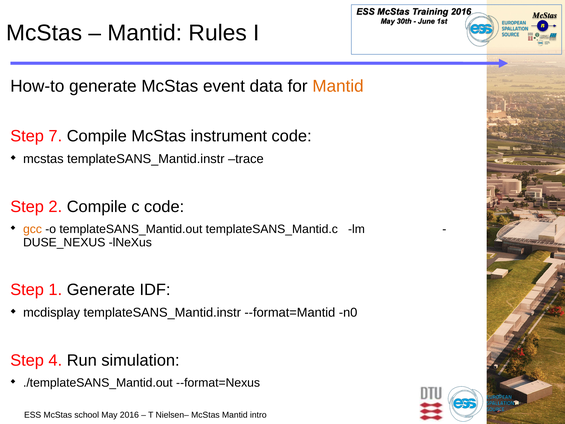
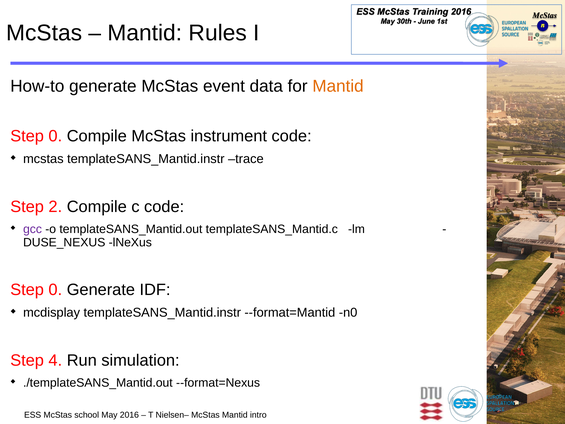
7 at (55, 136): 7 -> 0
gcc colour: orange -> purple
1 at (55, 290): 1 -> 0
